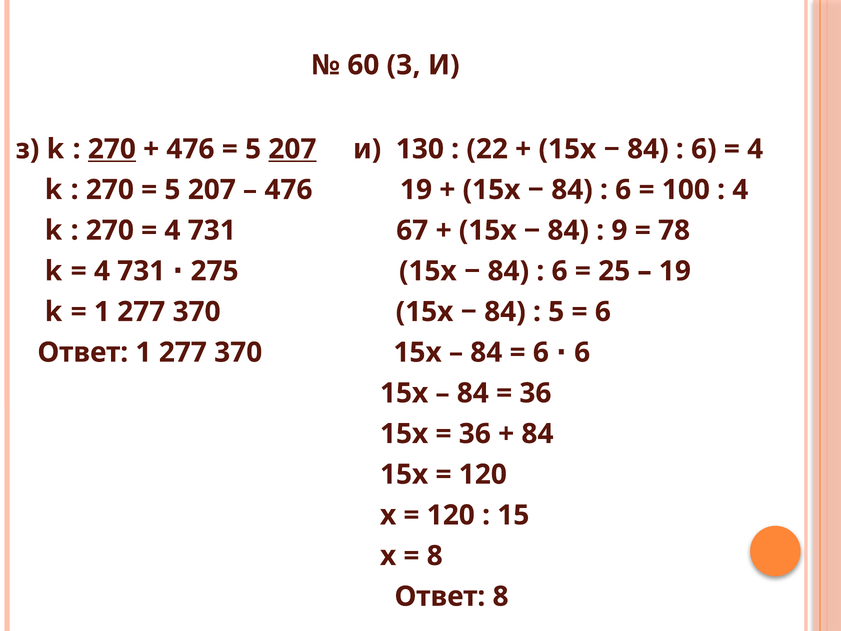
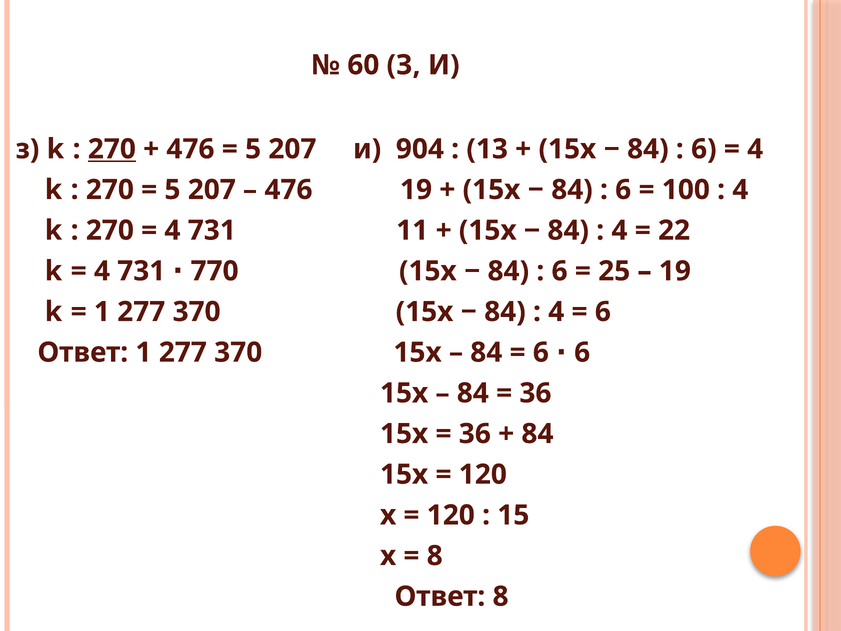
207 at (292, 149) underline: present -> none
130: 130 -> 904
22: 22 -> 13
67: 67 -> 11
9 at (619, 230): 9 -> 4
78: 78 -> 22
275: 275 -> 770
5 at (556, 312): 5 -> 4
